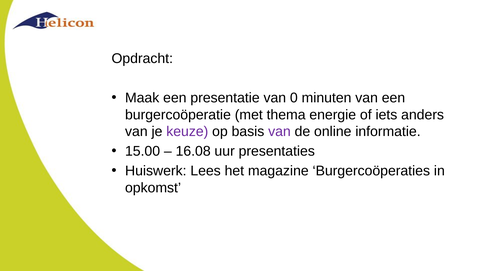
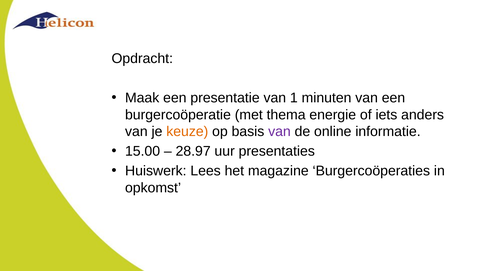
0: 0 -> 1
keuze colour: purple -> orange
16.08: 16.08 -> 28.97
